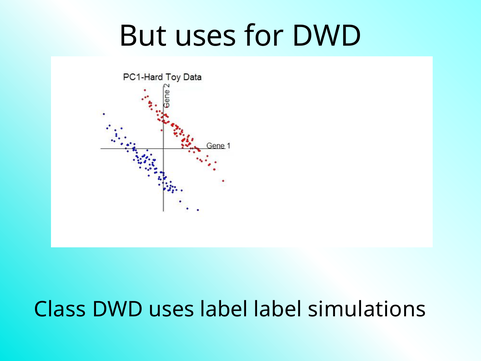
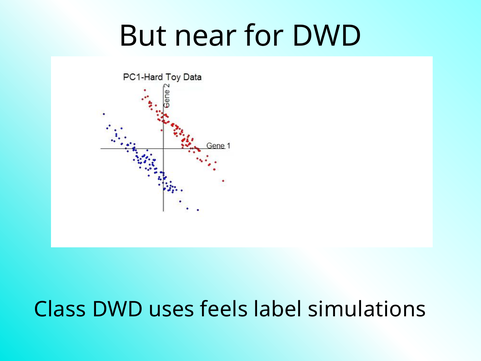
But uses: uses -> near
uses label: label -> feels
